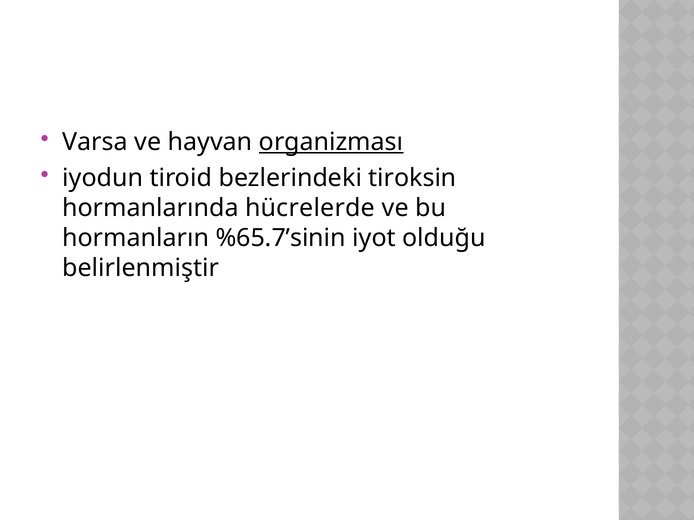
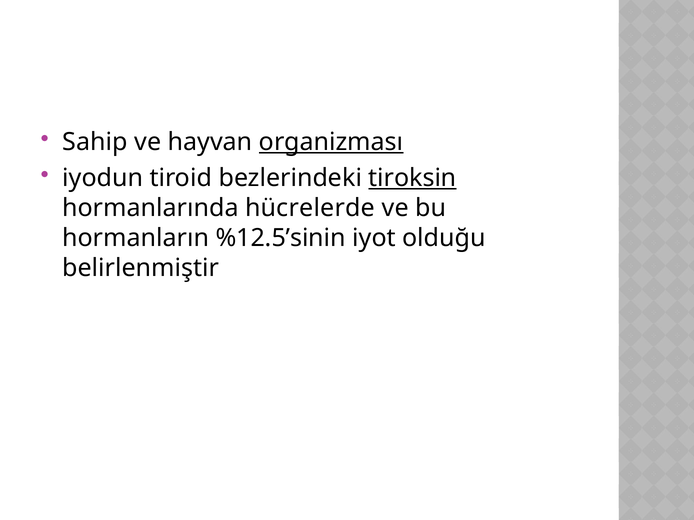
Varsa: Varsa -> Sahip
tiroksin underline: none -> present
%65.7’sinin: %65.7’sinin -> %12.5’sinin
